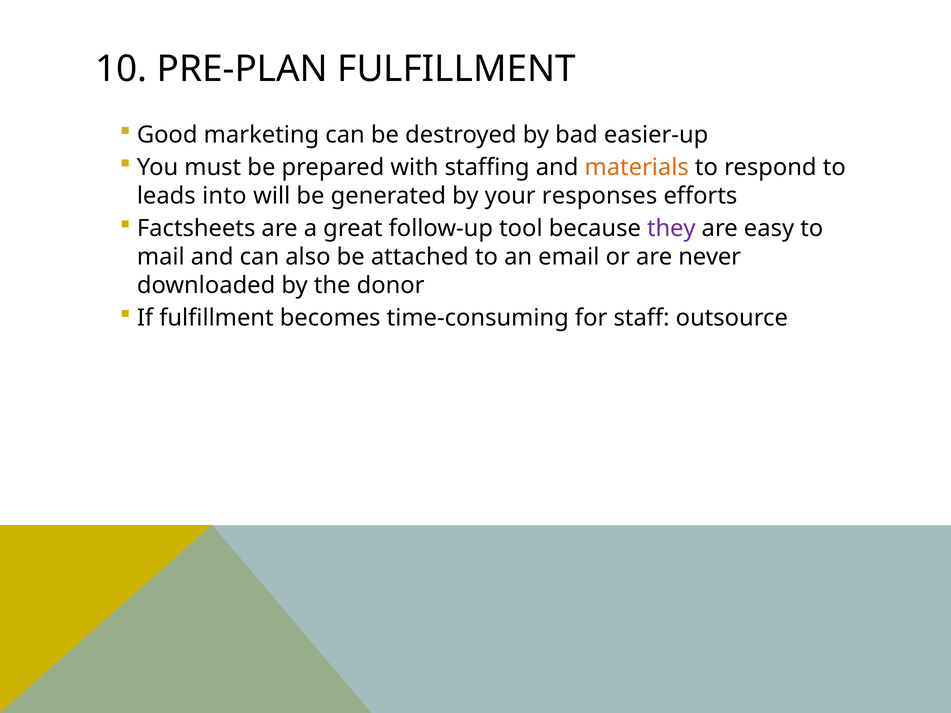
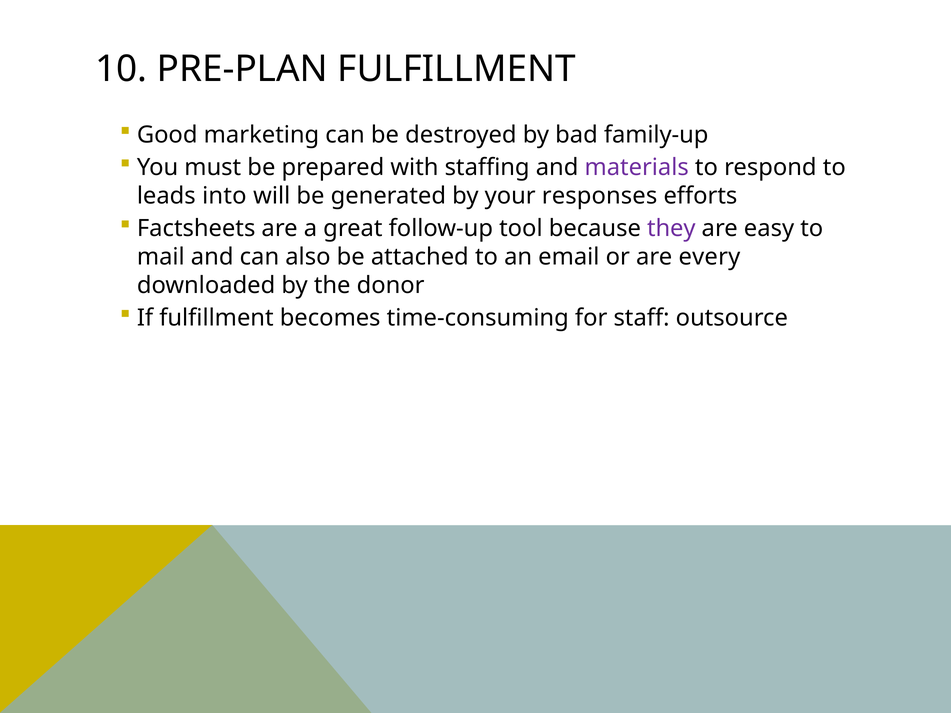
easier-up: easier-up -> family-up
materials colour: orange -> purple
never: never -> every
